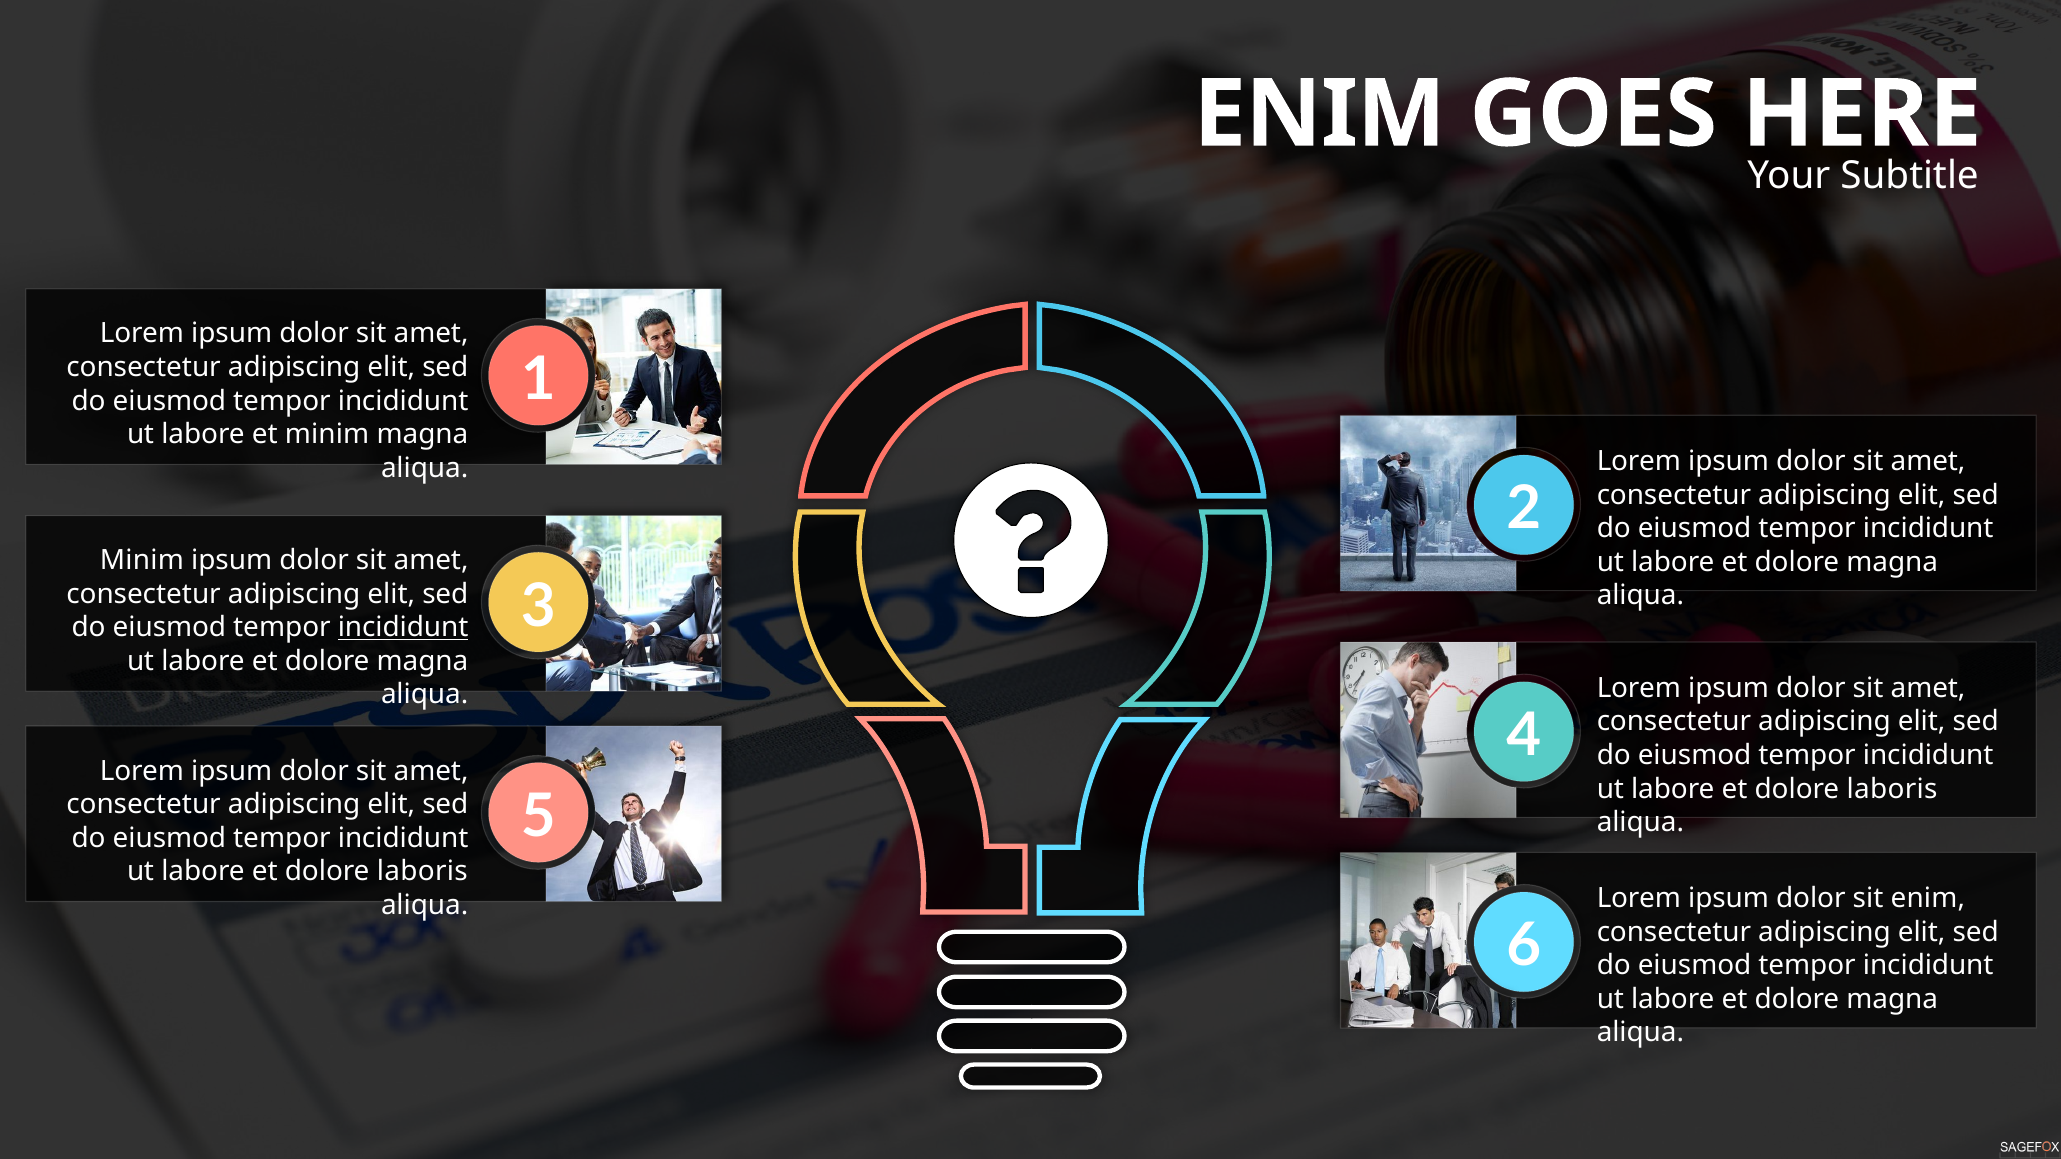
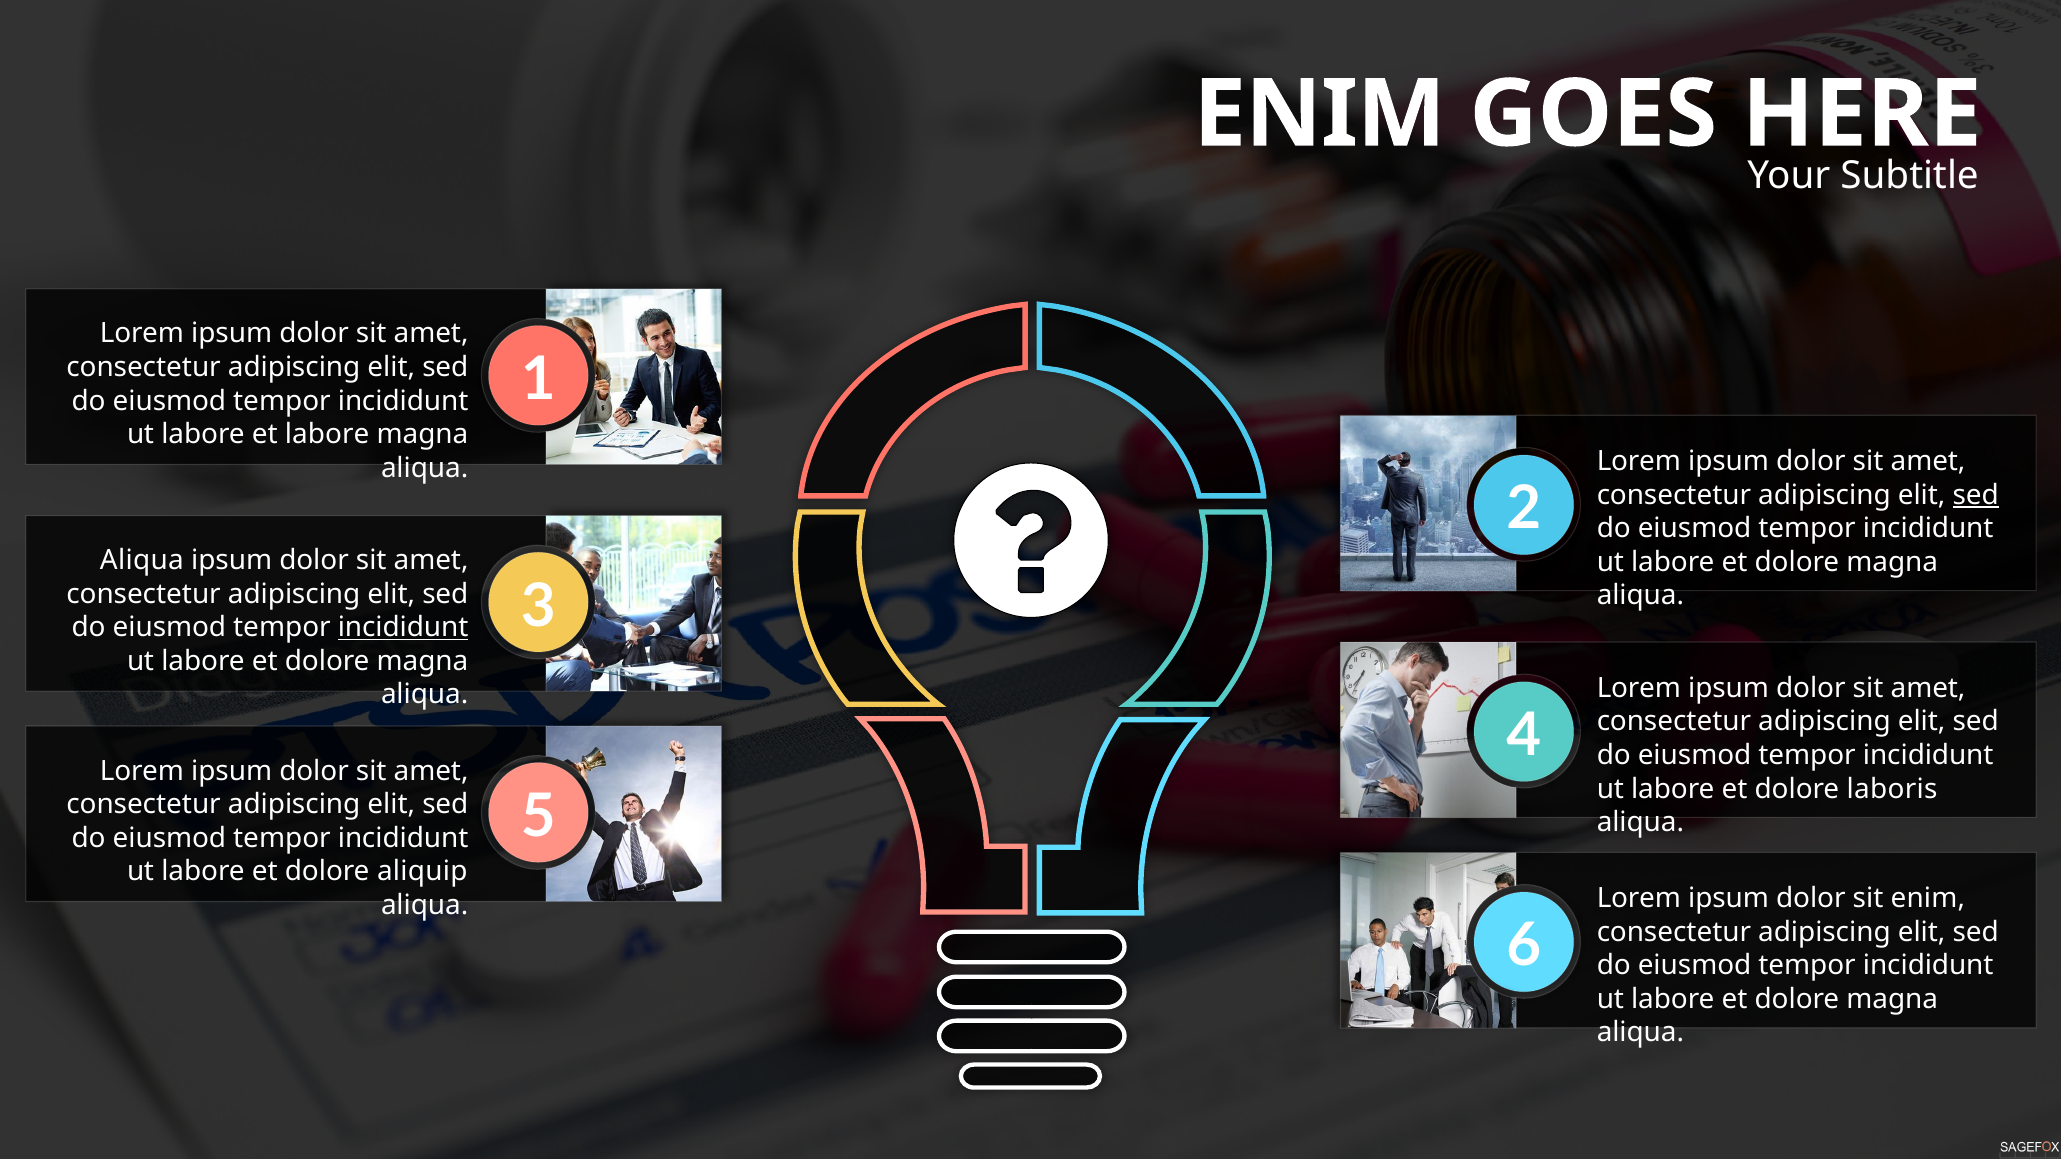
et minim: minim -> labore
sed at (1976, 495) underline: none -> present
Minim at (142, 561): Minim -> Aliqua
laboris at (422, 872): laboris -> aliquip
